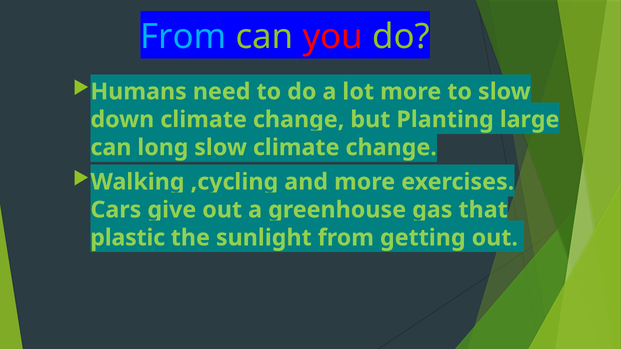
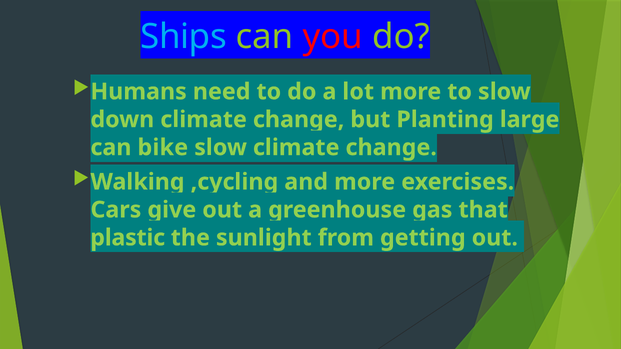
From at (183, 37): From -> Ships
long: long -> bike
